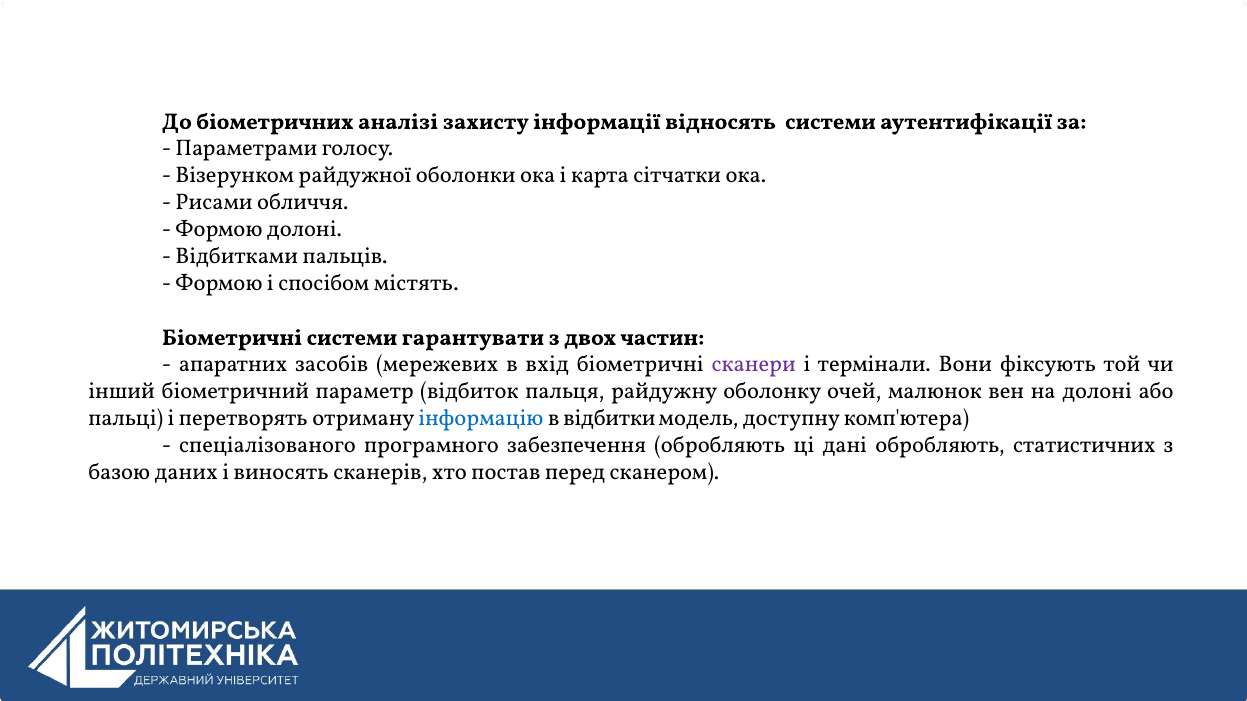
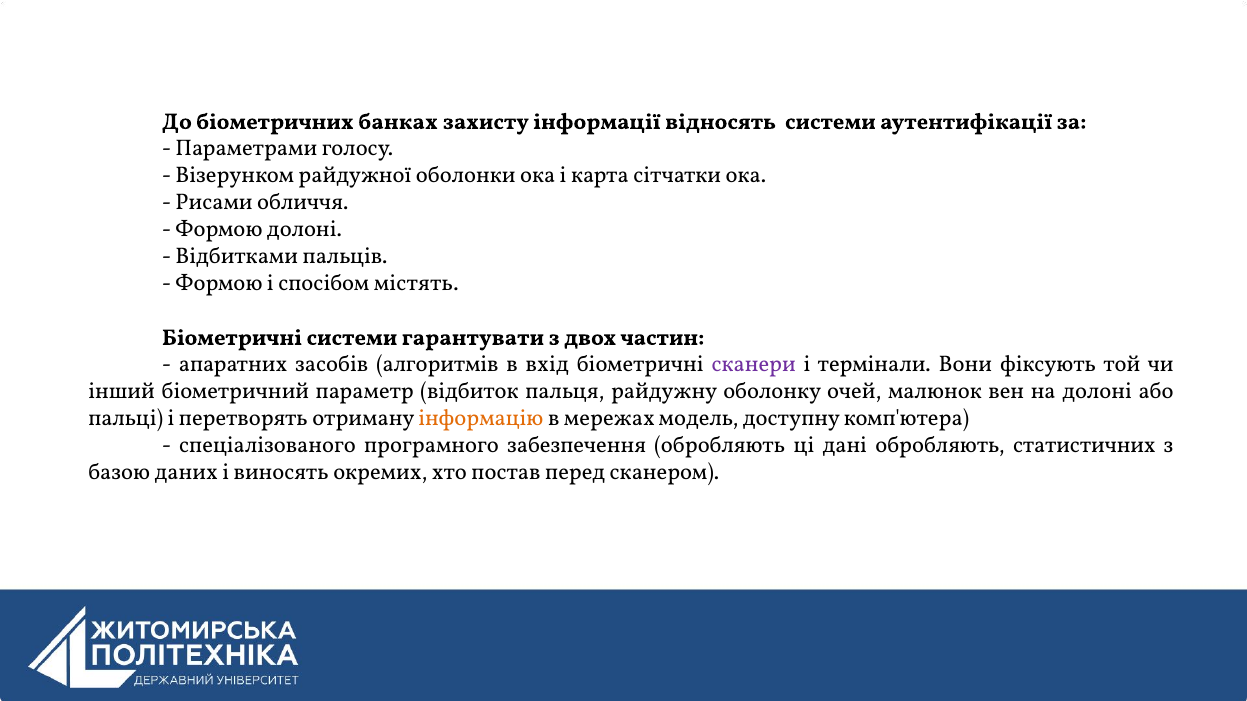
аналізі: аналізі -> банках
мережевих: мережевих -> алгоритмів
інформацію colour: blue -> orange
відбитки: відбитки -> мережах
сканерів: сканерів -> окремих
